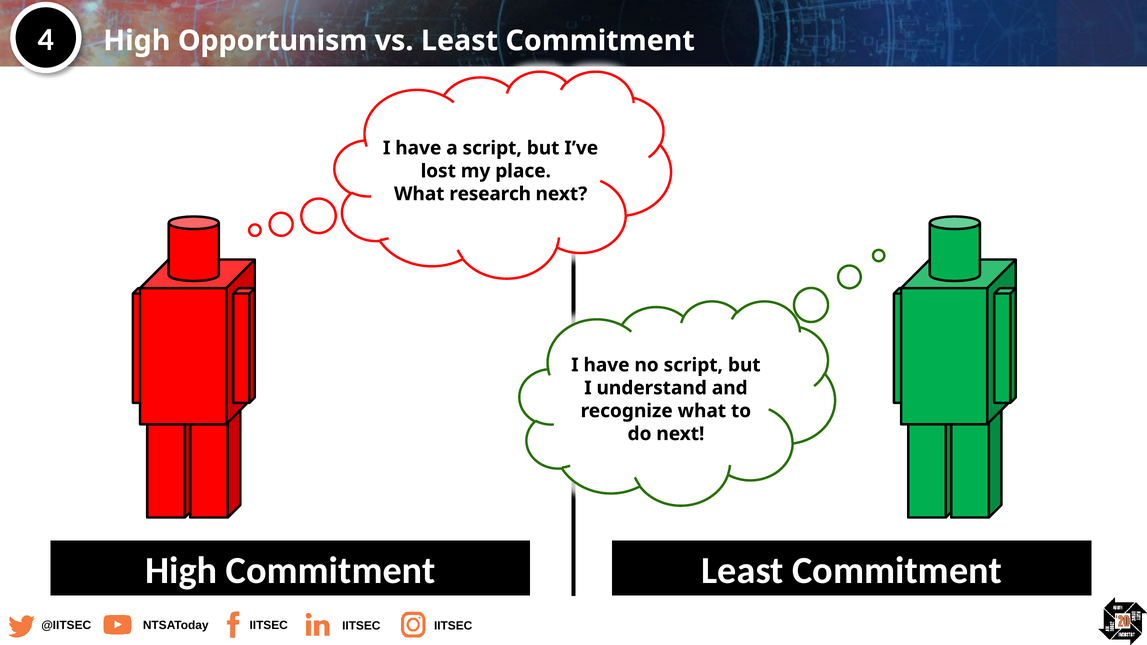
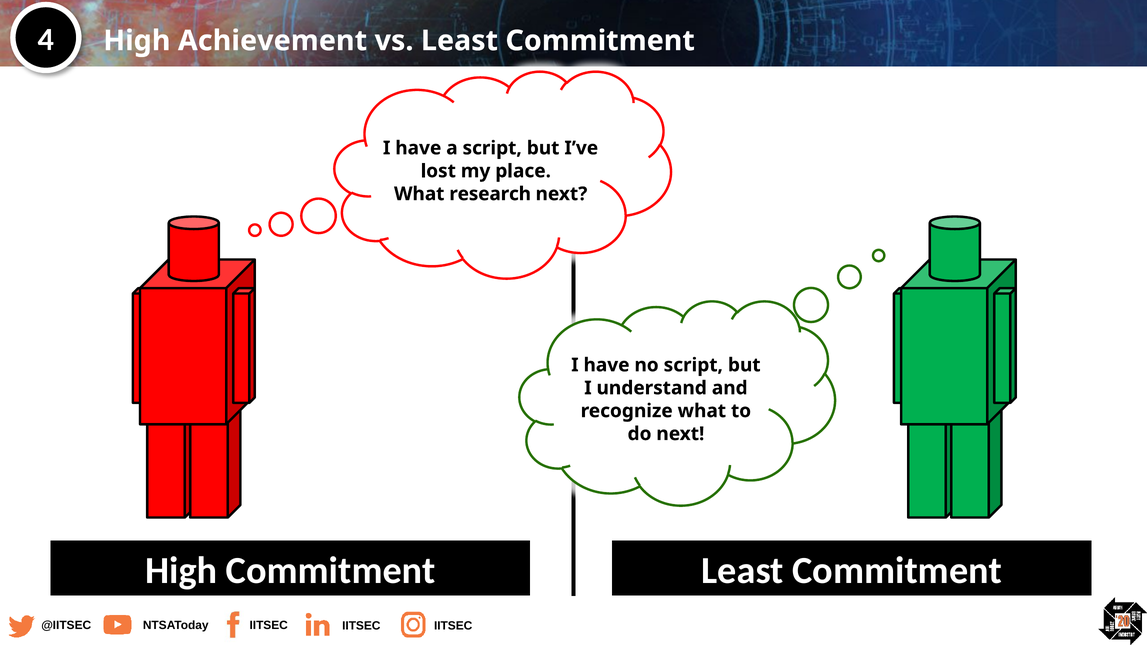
Opportunism: Opportunism -> Achievement
